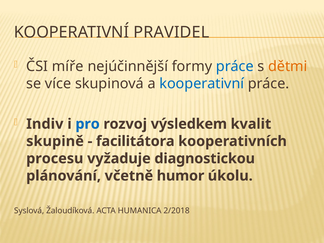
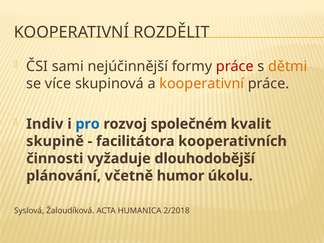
PRAVIDEL: PRAVIDEL -> ROZDĚLIT
míře: míře -> sami
práce at (235, 66) colour: blue -> red
kooperativní at (202, 84) colour: blue -> orange
výsledkem: výsledkem -> společném
procesu: procesu -> činnosti
diagnostickou: diagnostickou -> dlouhodobější
